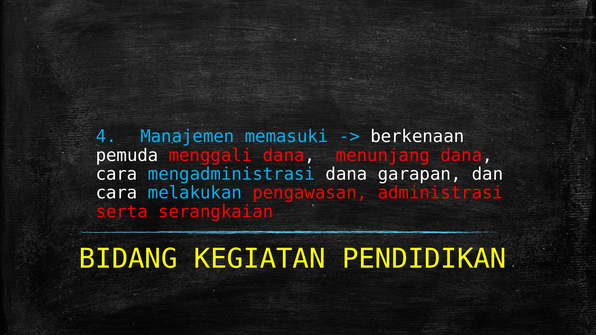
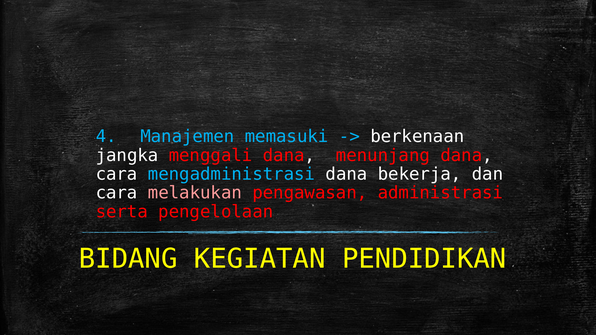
pemuda: pemuda -> jangka
garapan: garapan -> bekerja
melakukan colour: light blue -> pink
serangkaian: serangkaian -> pengelolaan
